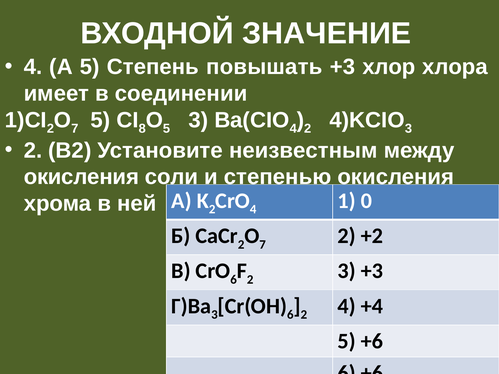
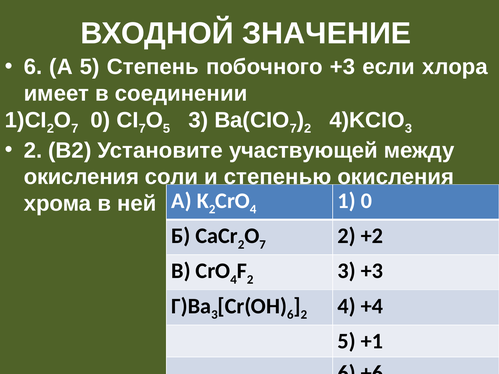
4 at (33, 67): 4 -> 6
повышать: повышать -> побочного
хлор: хлор -> если
5 at (100, 120): 5 -> 0
8 at (142, 129): 8 -> 7
4 at (293, 129): 4 -> 7
неизвестным: неизвестным -> участвующей
6 at (234, 280): 6 -> 4
5 +6: +6 -> +1
